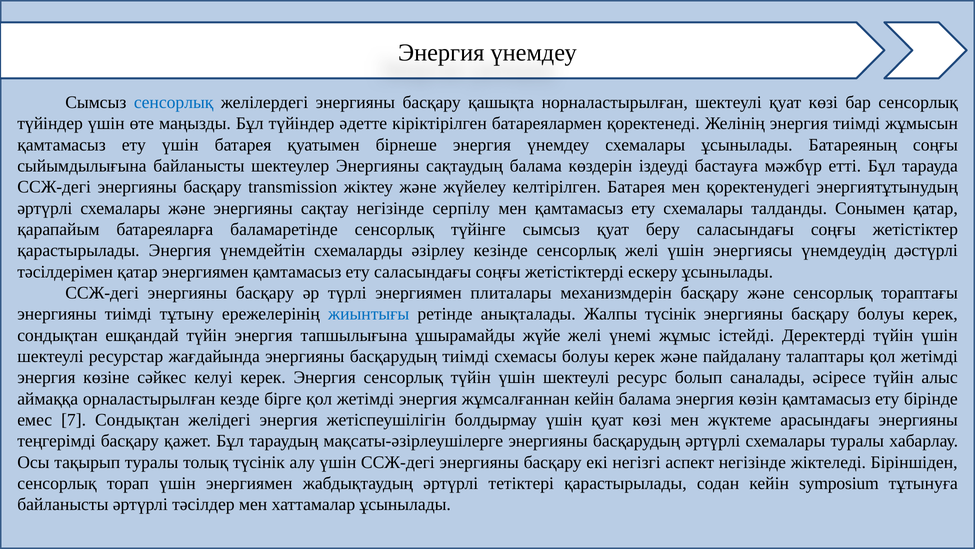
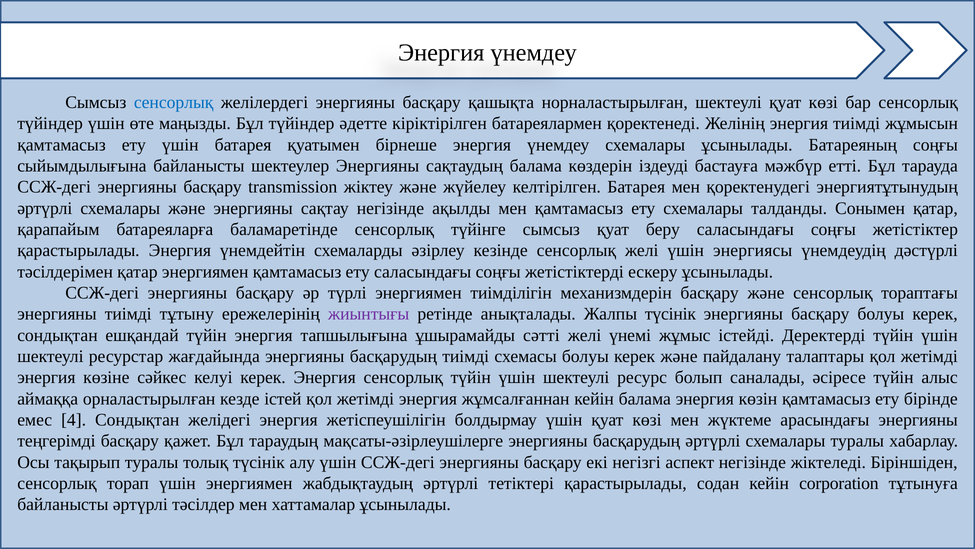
серпілу: серпілу -> ақылды
плиталары: плиталары -> тиімділігін
жиынтығы colour: blue -> purple
жүйе: жүйе -> сәтті
бірге: бірге -> істей
7: 7 -> 4
symposium: symposium -> corporation
